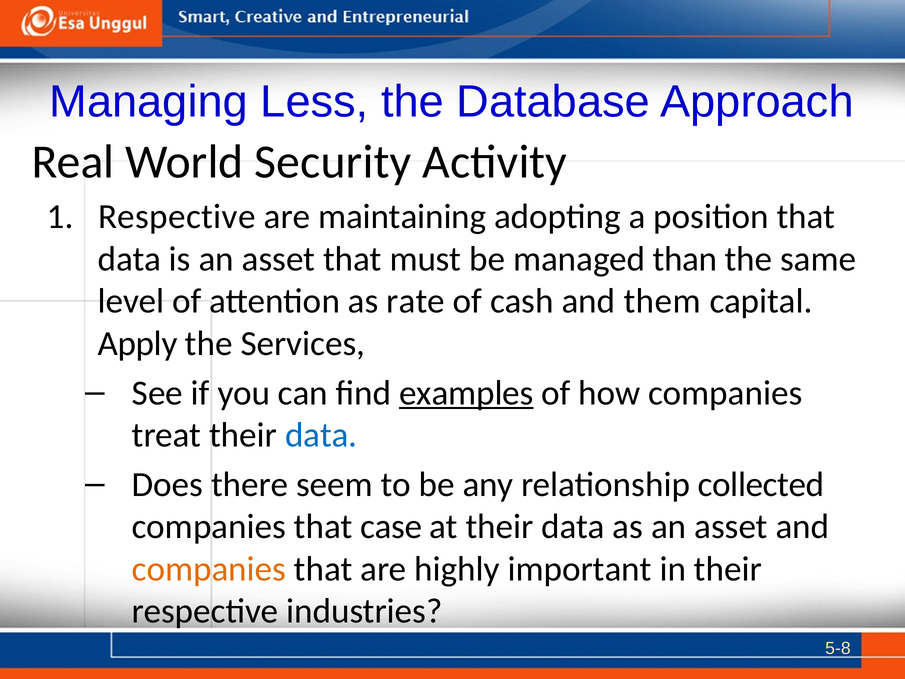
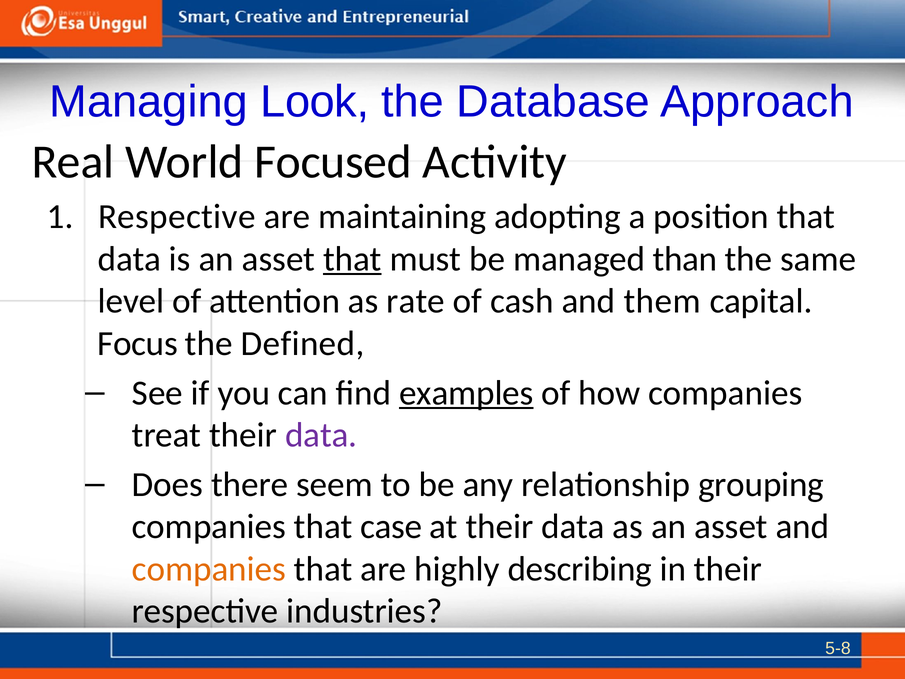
Less: Less -> Look
Security: Security -> Focused
that at (352, 259) underline: none -> present
Apply: Apply -> Focus
Services: Services -> Defined
data at (321, 435) colour: blue -> purple
collected: collected -> grouping
important: important -> describing
